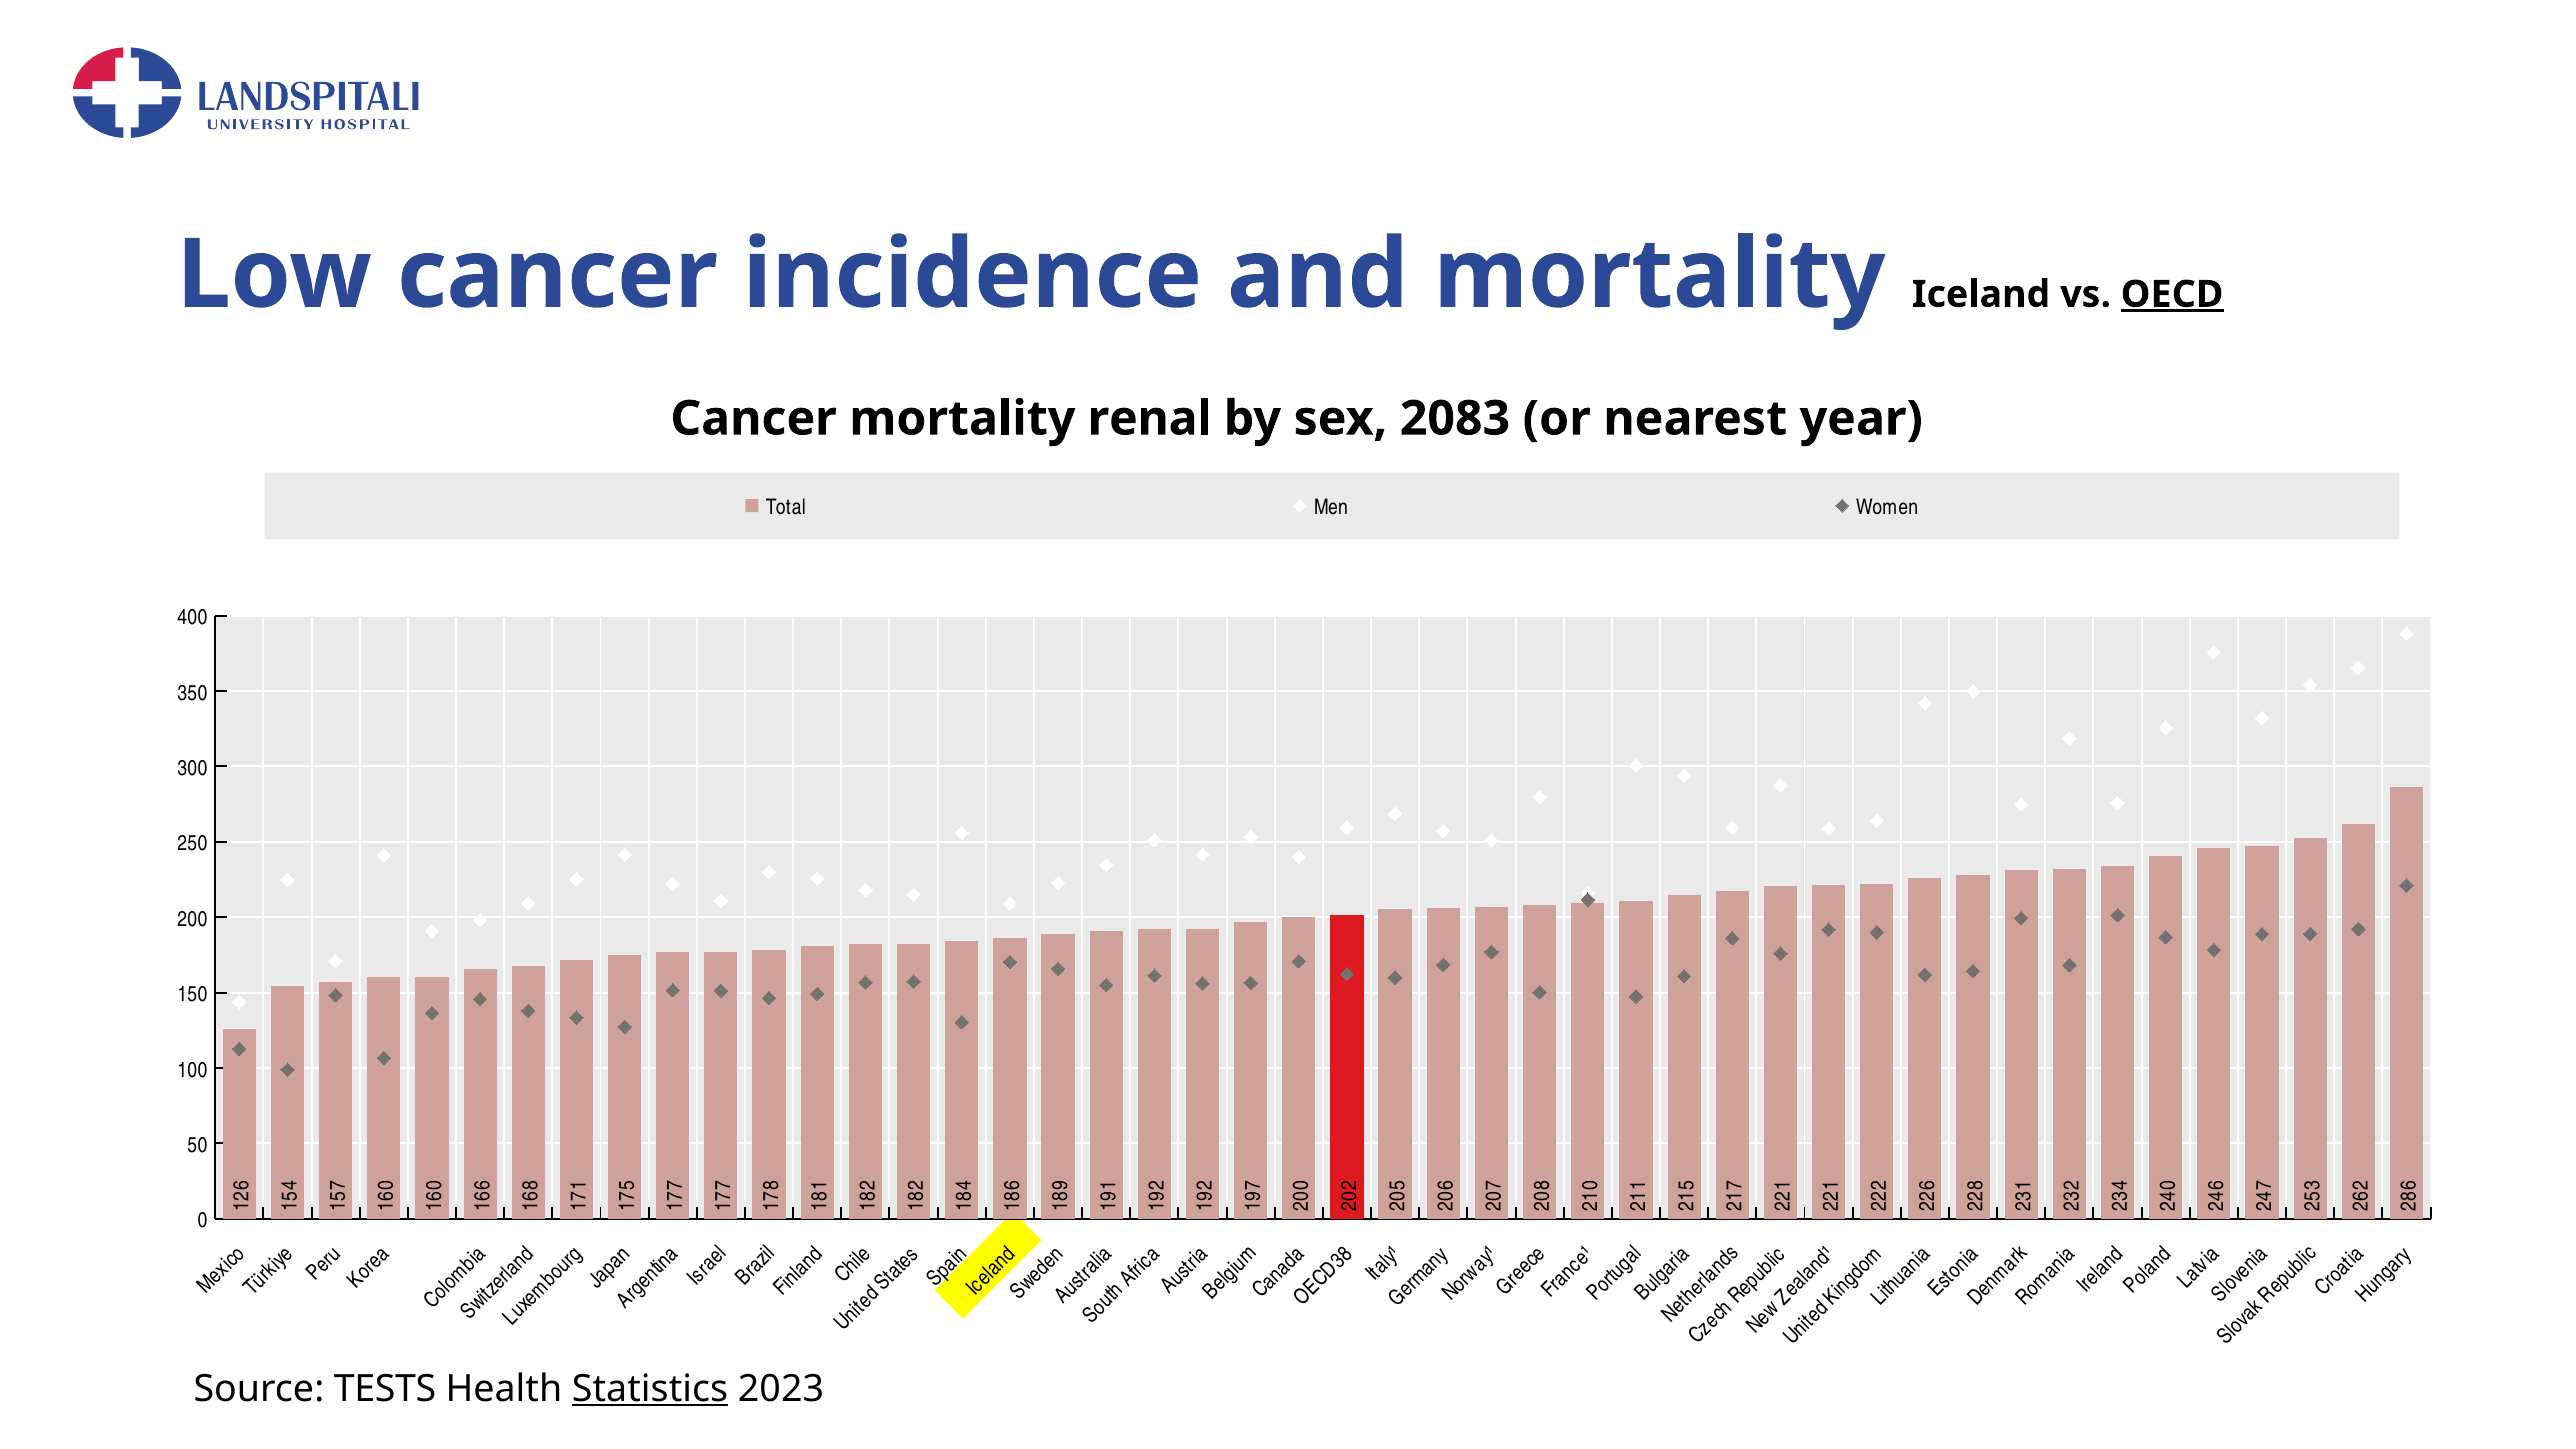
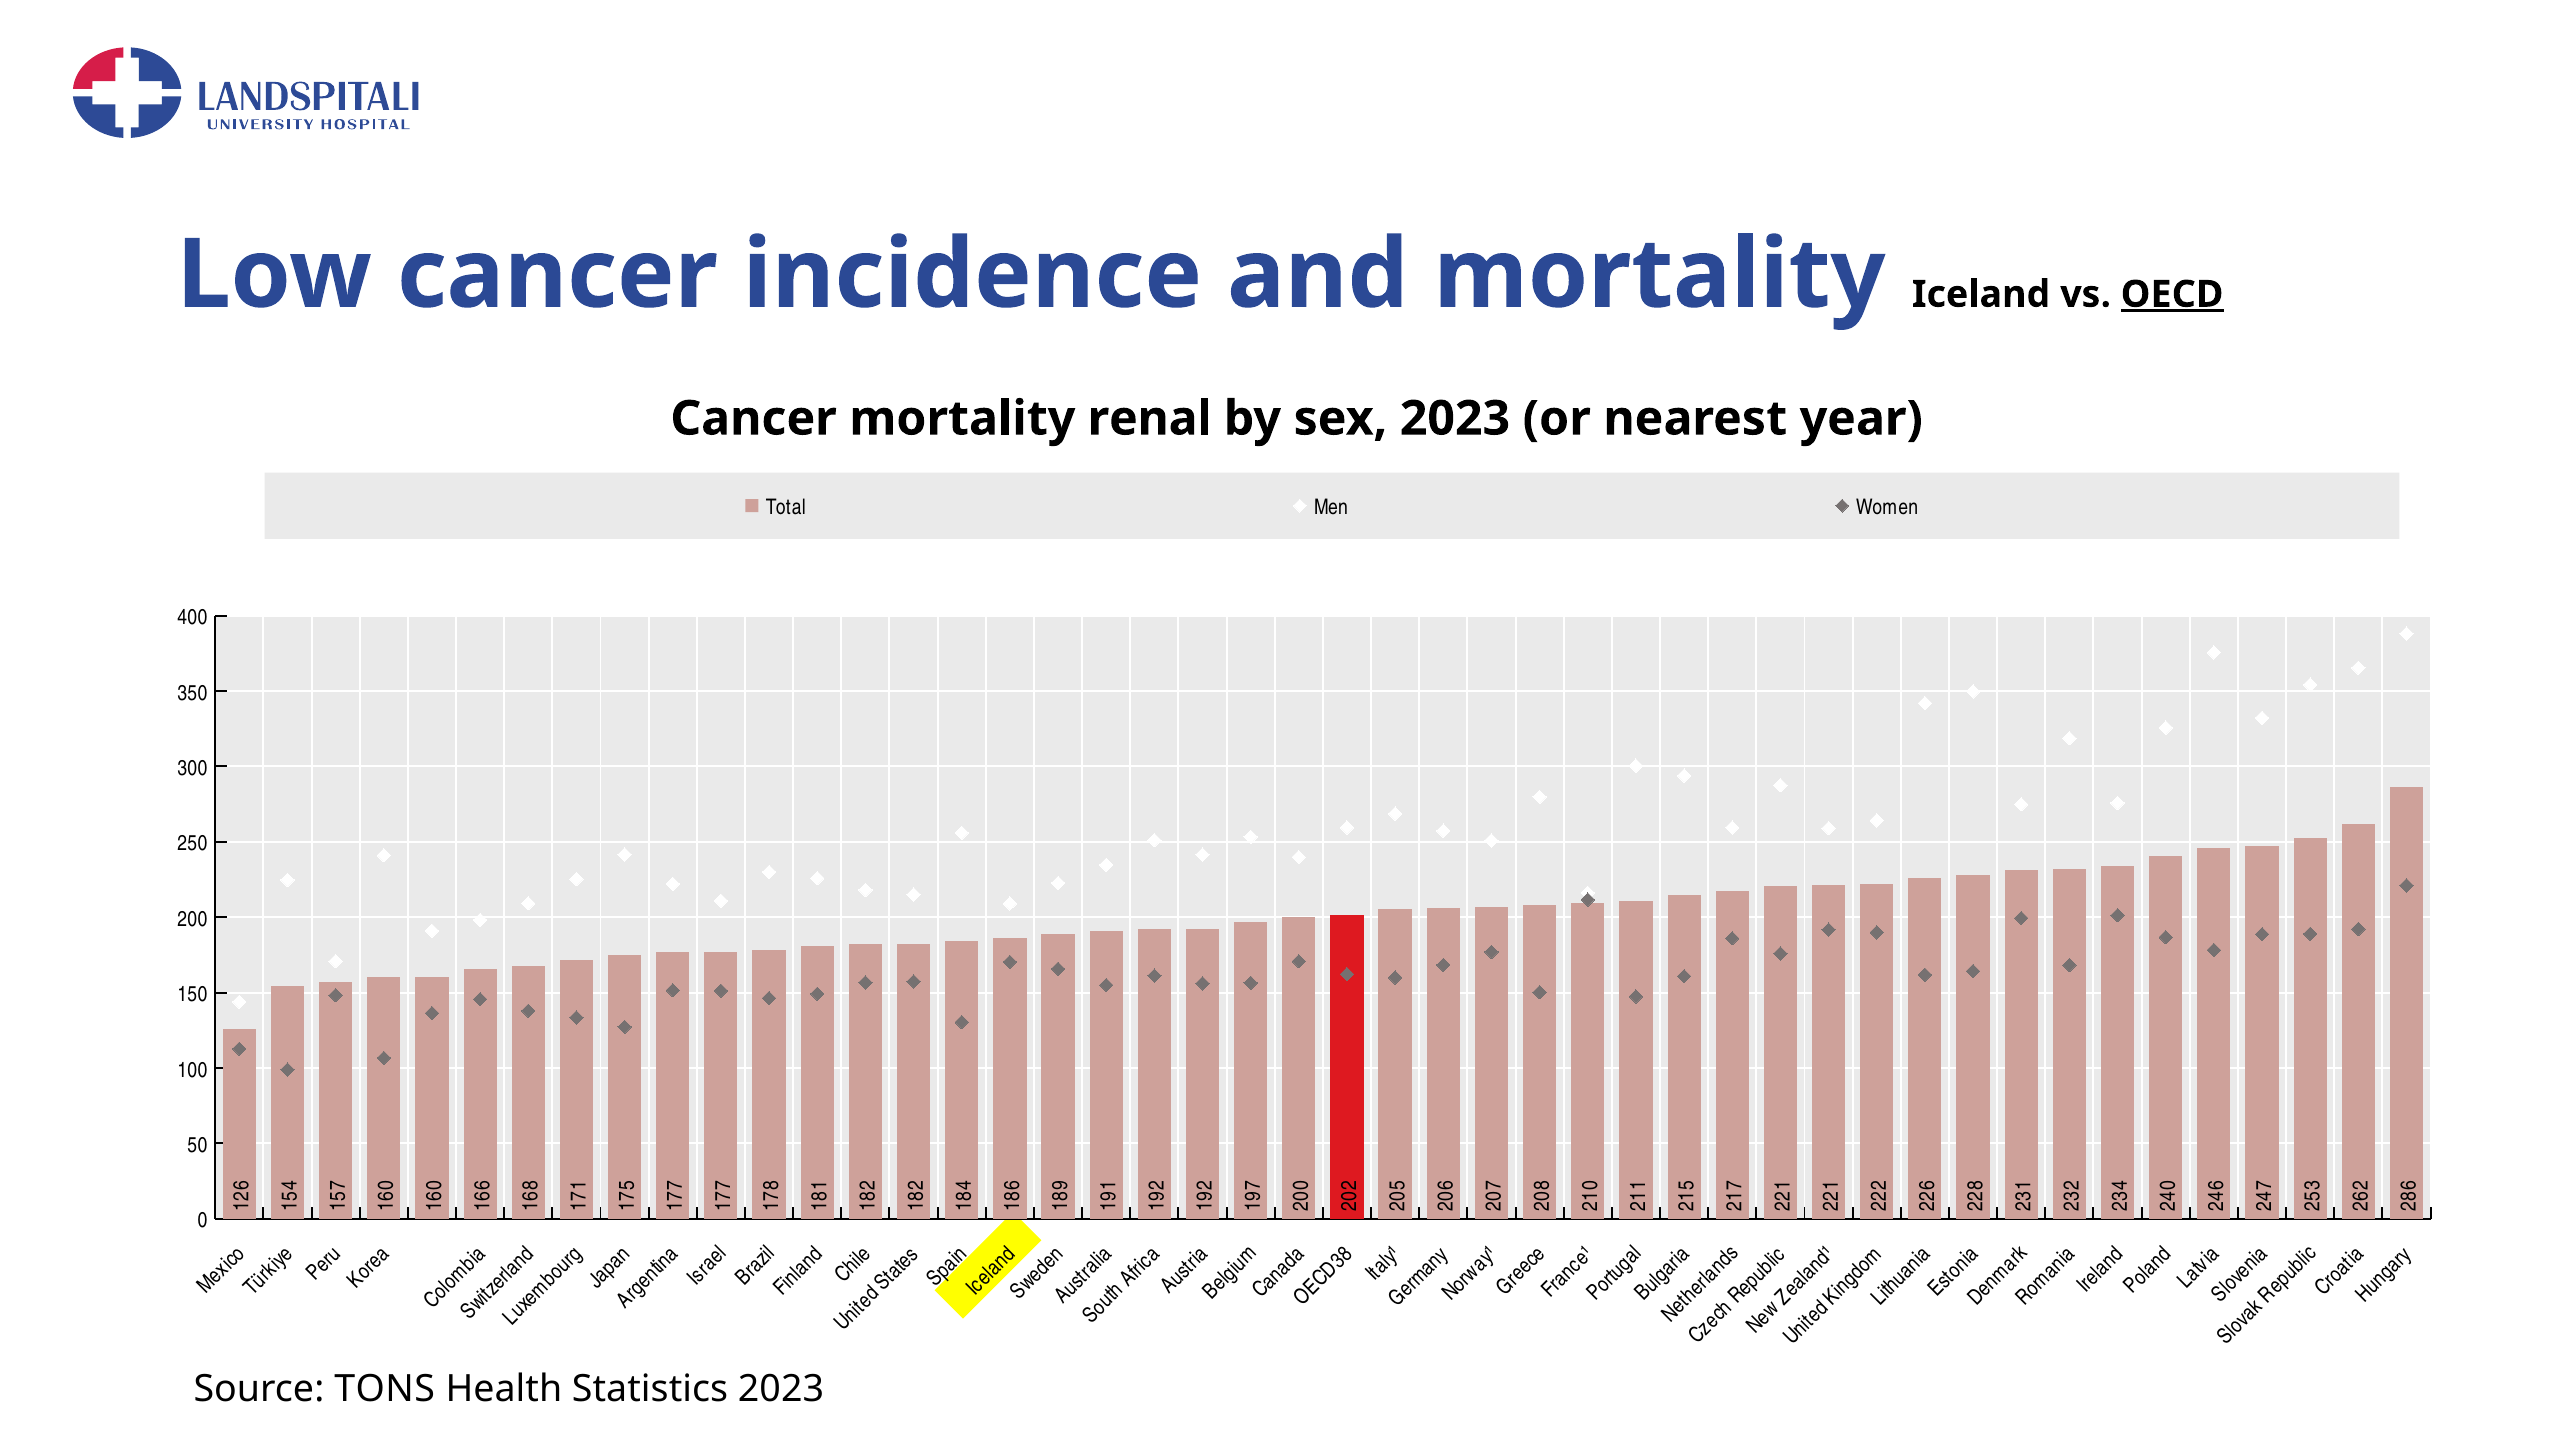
sex 2083: 2083 -> 2023
TESTS: TESTS -> TONS
Statistics underline: present -> none
